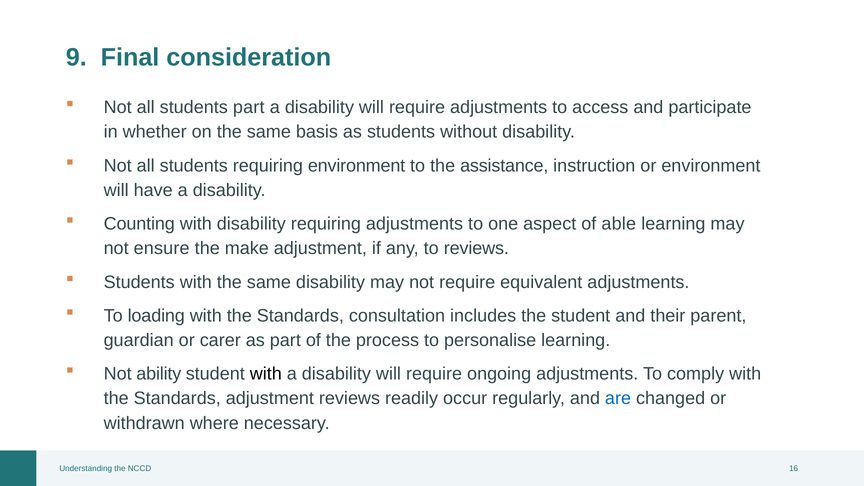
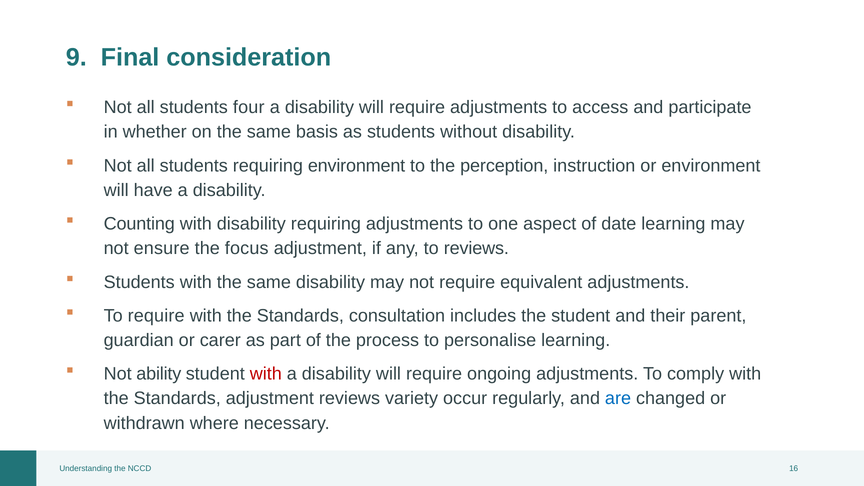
students part: part -> four
assistance: assistance -> perception
able: able -> date
make: make -> focus
To loading: loading -> require
with at (266, 374) colour: black -> red
readily: readily -> variety
